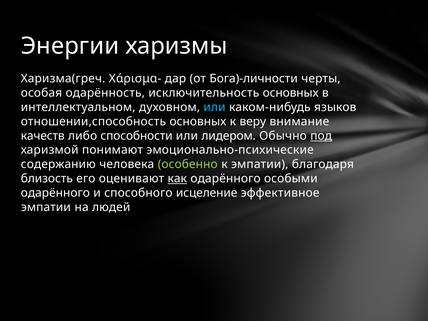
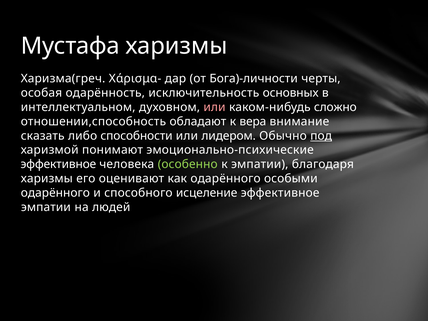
Энергии: Энергии -> Мустафа
или at (214, 107) colour: light blue -> pink
языков: языков -> сложно
отношении,способность основных: основных -> обладают
веру: веру -> вера
качеств: качеств -> сказать
содержанию at (58, 164): содержанию -> эффективное
близость at (47, 179): близость -> харизмы
как underline: present -> none
